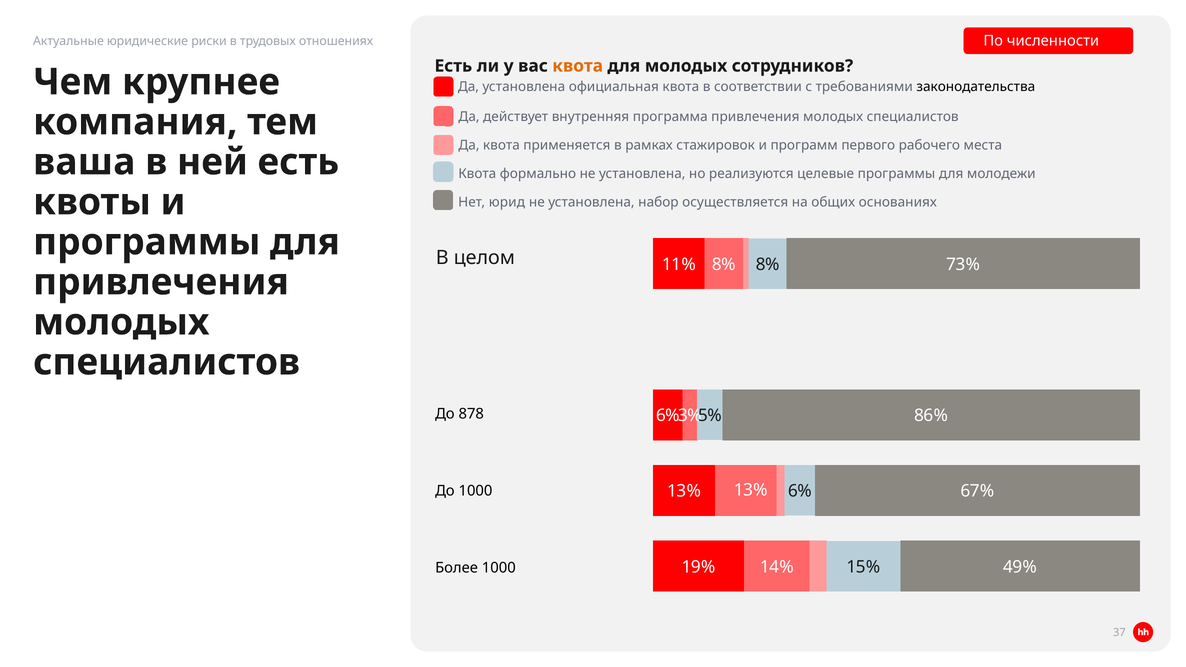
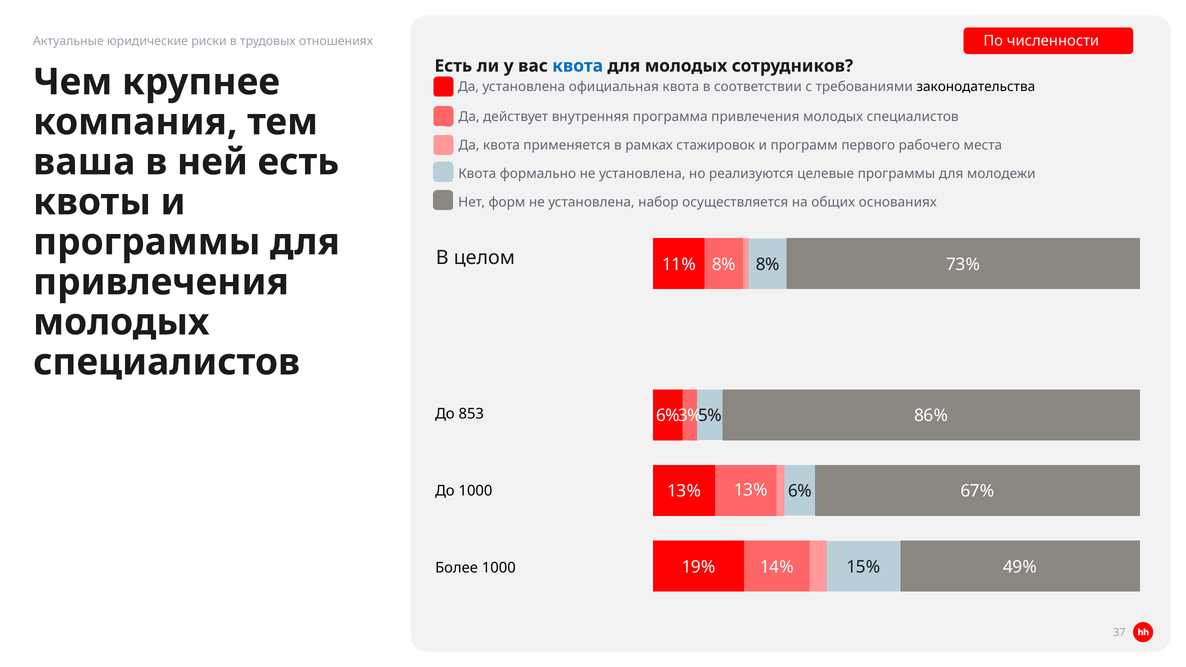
квота at (578, 66) colour: orange -> blue
юрид: юрид -> форм
878: 878 -> 853
